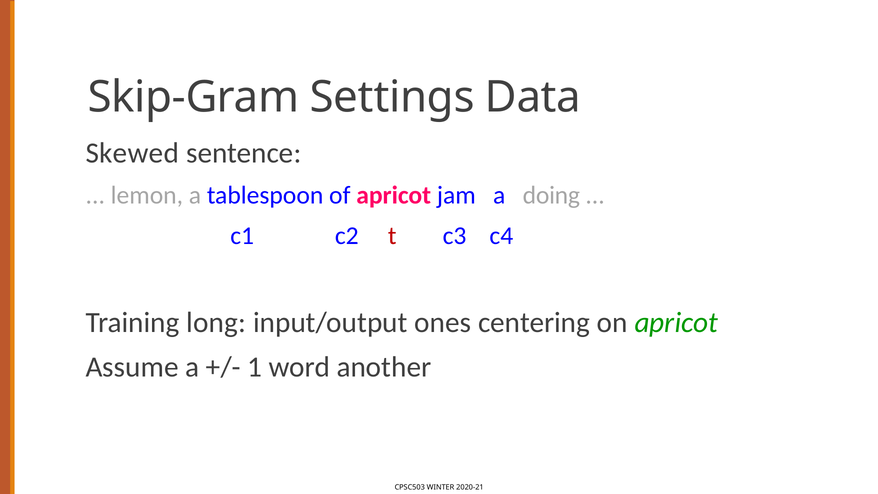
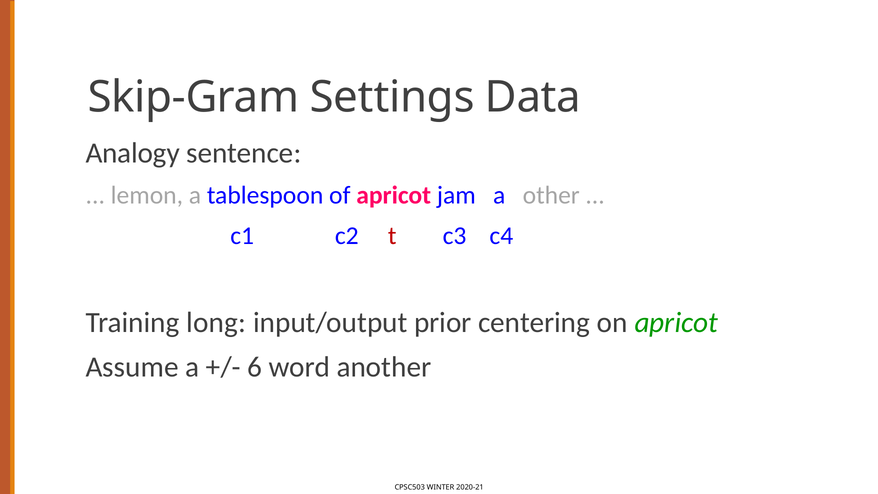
Skewed: Skewed -> Analogy
doing: doing -> other
ones: ones -> prior
1: 1 -> 6
